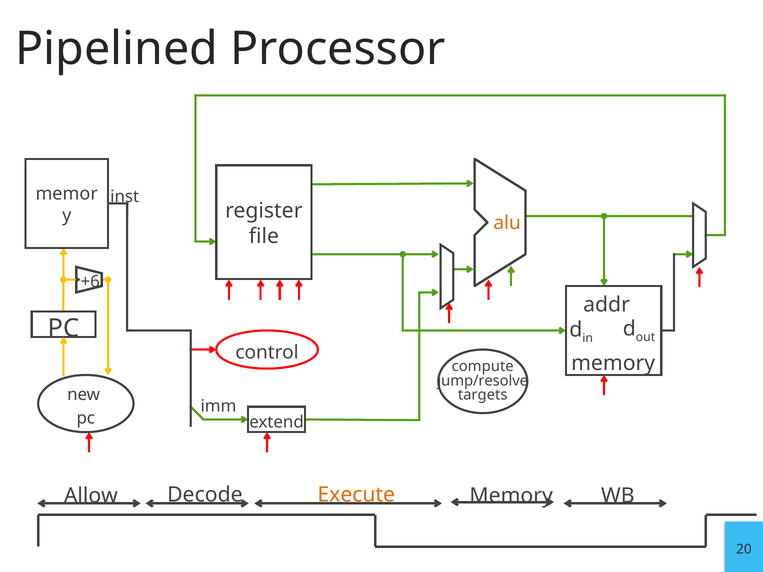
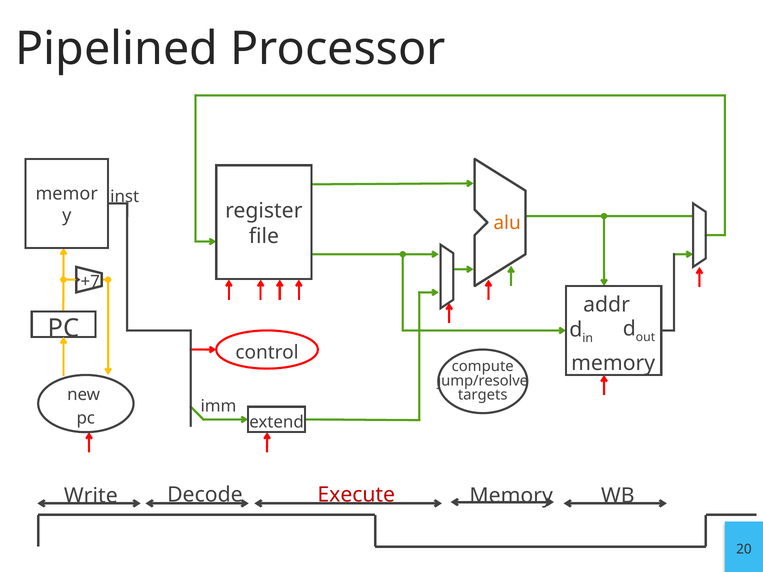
+6: +6 -> +7
Allow: Allow -> Write
Execute colour: orange -> red
